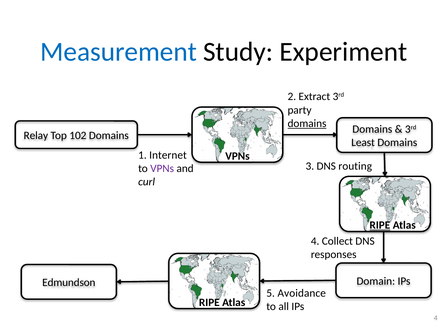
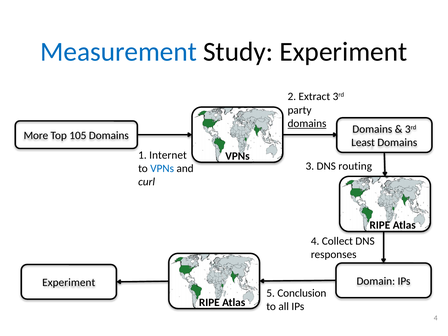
Relay: Relay -> More
102: 102 -> 105
VPNs at (162, 168) colour: purple -> blue
RIPE at (380, 225) underline: present -> none
Edmundson at (69, 283): Edmundson -> Experiment
Avoidance: Avoidance -> Conclusion
